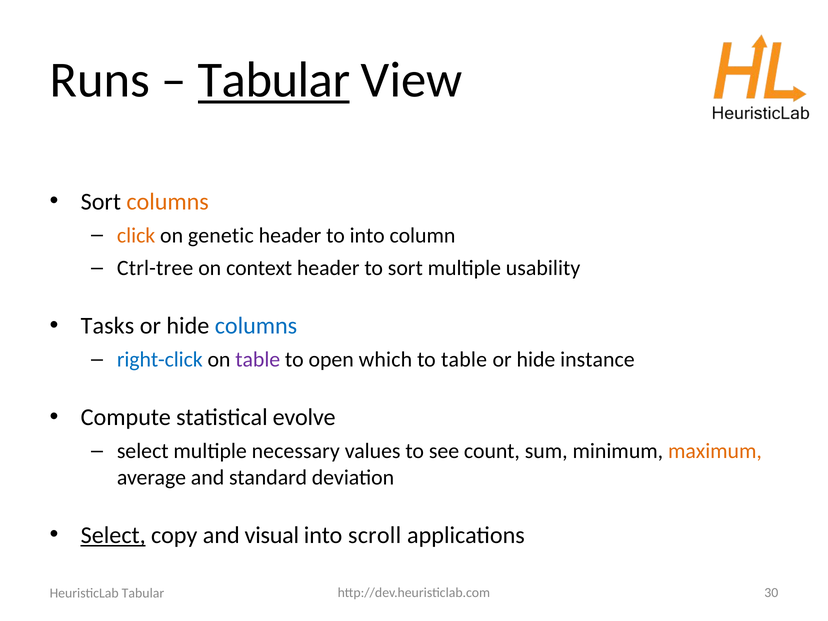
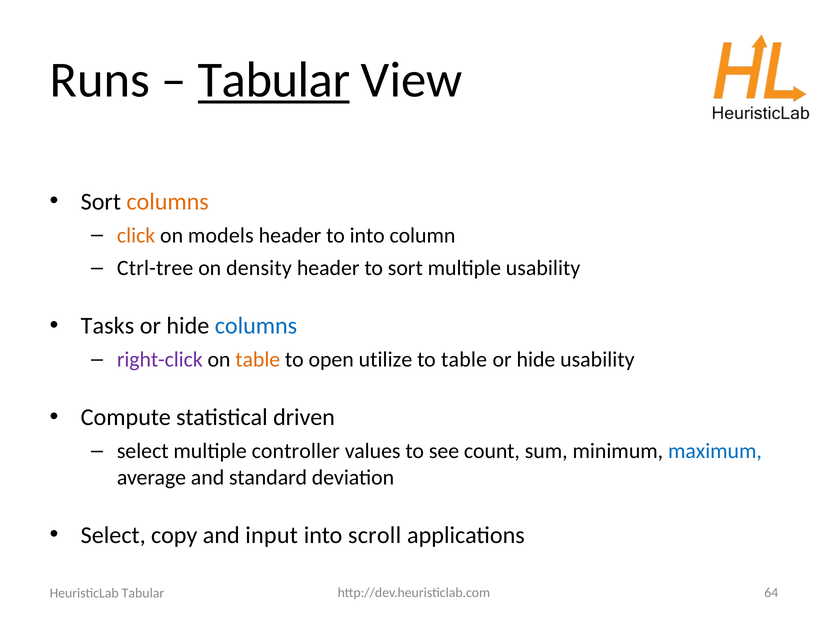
genetic: genetic -> models
context: context -> density
right-click colour: blue -> purple
table at (258, 360) colour: purple -> orange
which: which -> utilize
hide instance: instance -> usability
evolve: evolve -> driven
necessary: necessary -> controller
maximum colour: orange -> blue
Select at (113, 535) underline: present -> none
visual: visual -> input
30: 30 -> 64
